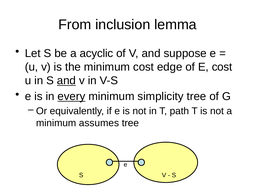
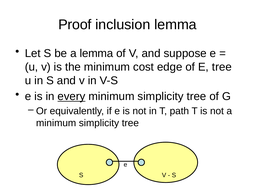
From: From -> Proof
a acyclic: acyclic -> lemma
E cost: cost -> tree
and at (66, 81) underline: present -> none
assumes at (99, 123): assumes -> simplicity
